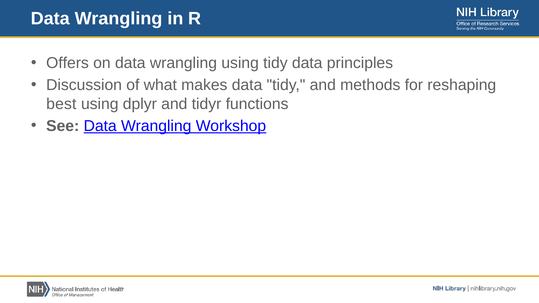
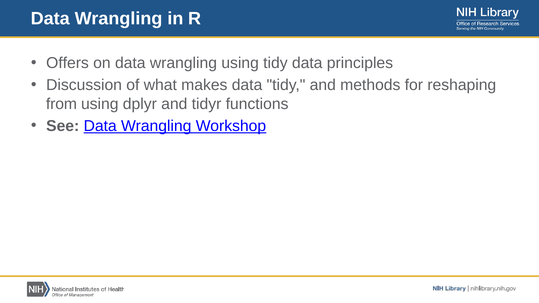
best: best -> from
